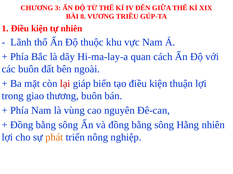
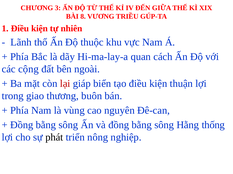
các buôn: buôn -> cộng
Hằng nhiên: nhiên -> thống
phát colour: orange -> black
